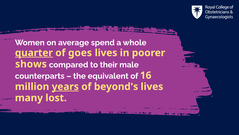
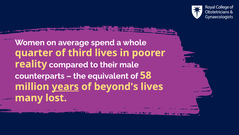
quarter underline: present -> none
goes: goes -> third
shows: shows -> reality
16: 16 -> 58
